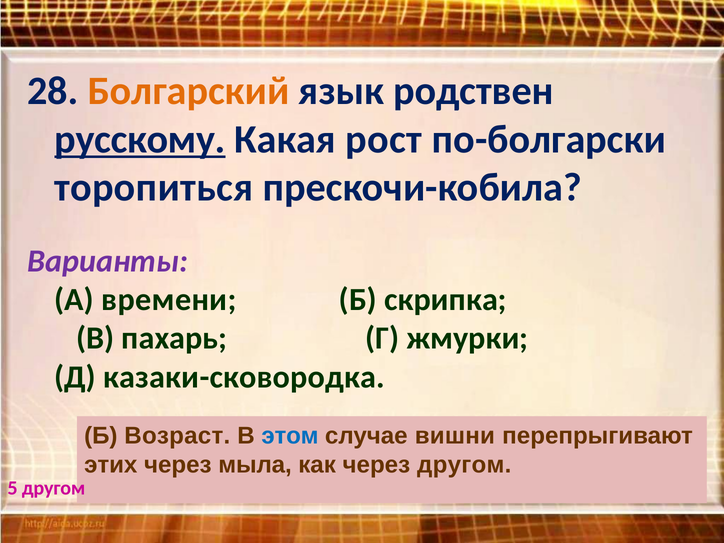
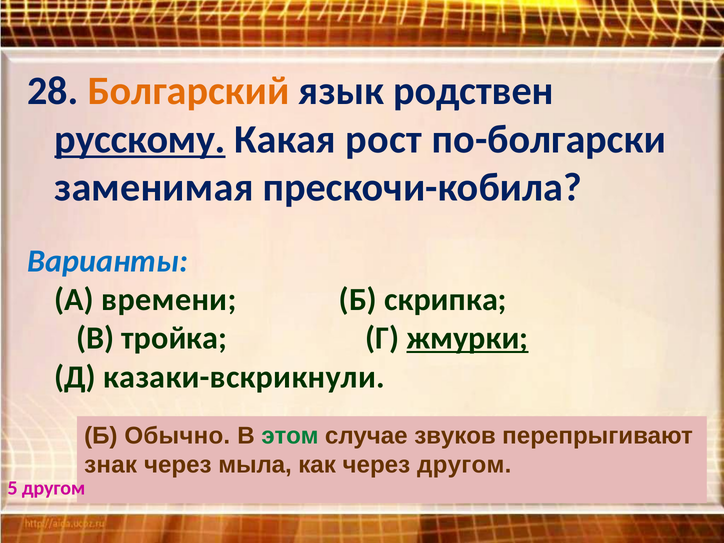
торопиться: торопиться -> заменимая
Варианты colour: purple -> blue
пахарь: пахарь -> тройка
жмурки underline: none -> present
казаки-сковородка: казаки-сковородка -> казаки-вскрикнули
Возраст: Возраст -> Обычно
этом colour: blue -> green
вишни: вишни -> звуков
этих: этих -> знак
